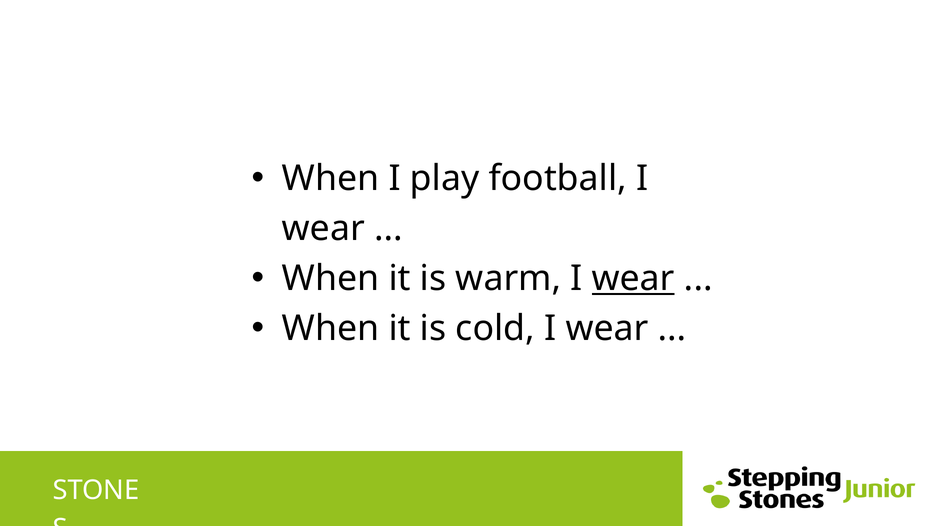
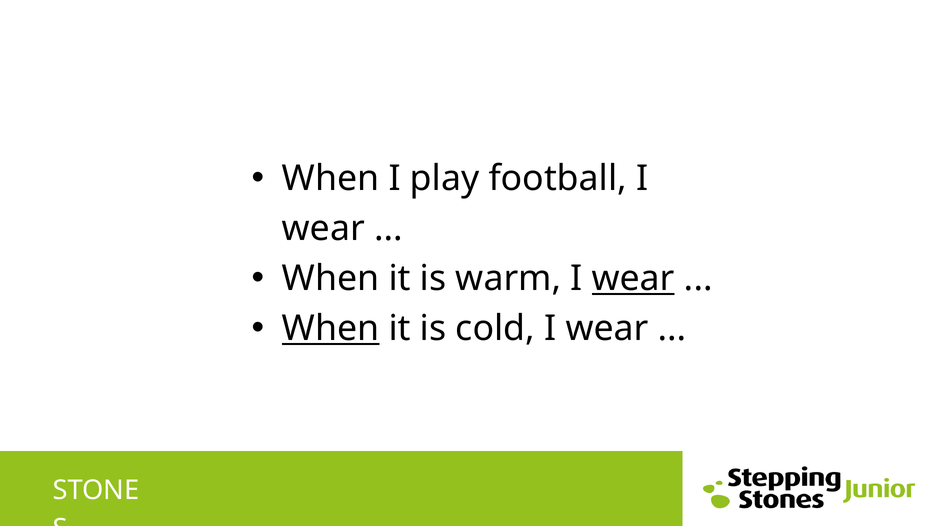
When at (331, 329) underline: none -> present
